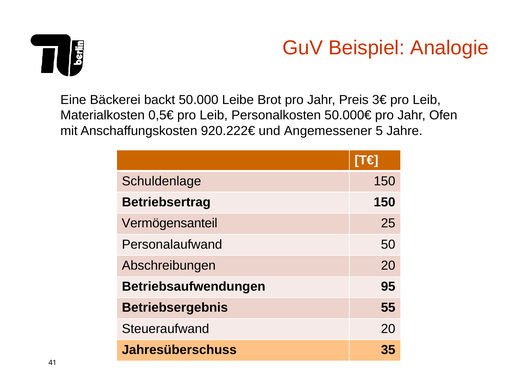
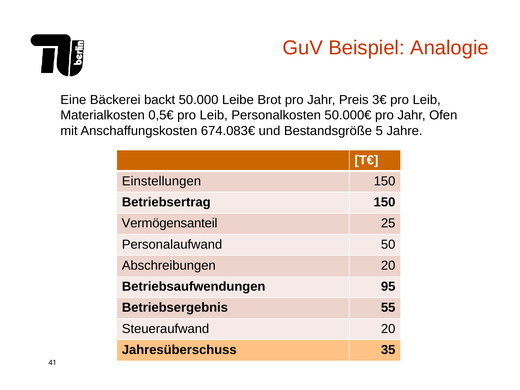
920.222€: 920.222€ -> 674.083€
Angemessener: Angemessener -> Bestandsgröße
Schuldenlage: Schuldenlage -> Einstellungen
